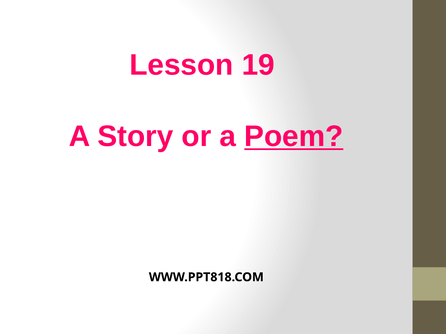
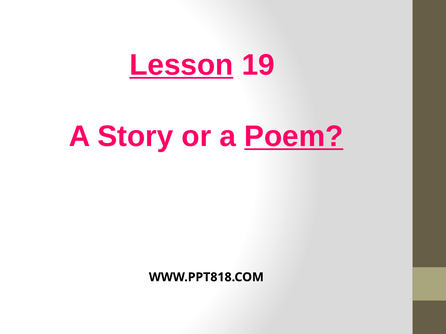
Lesson underline: none -> present
